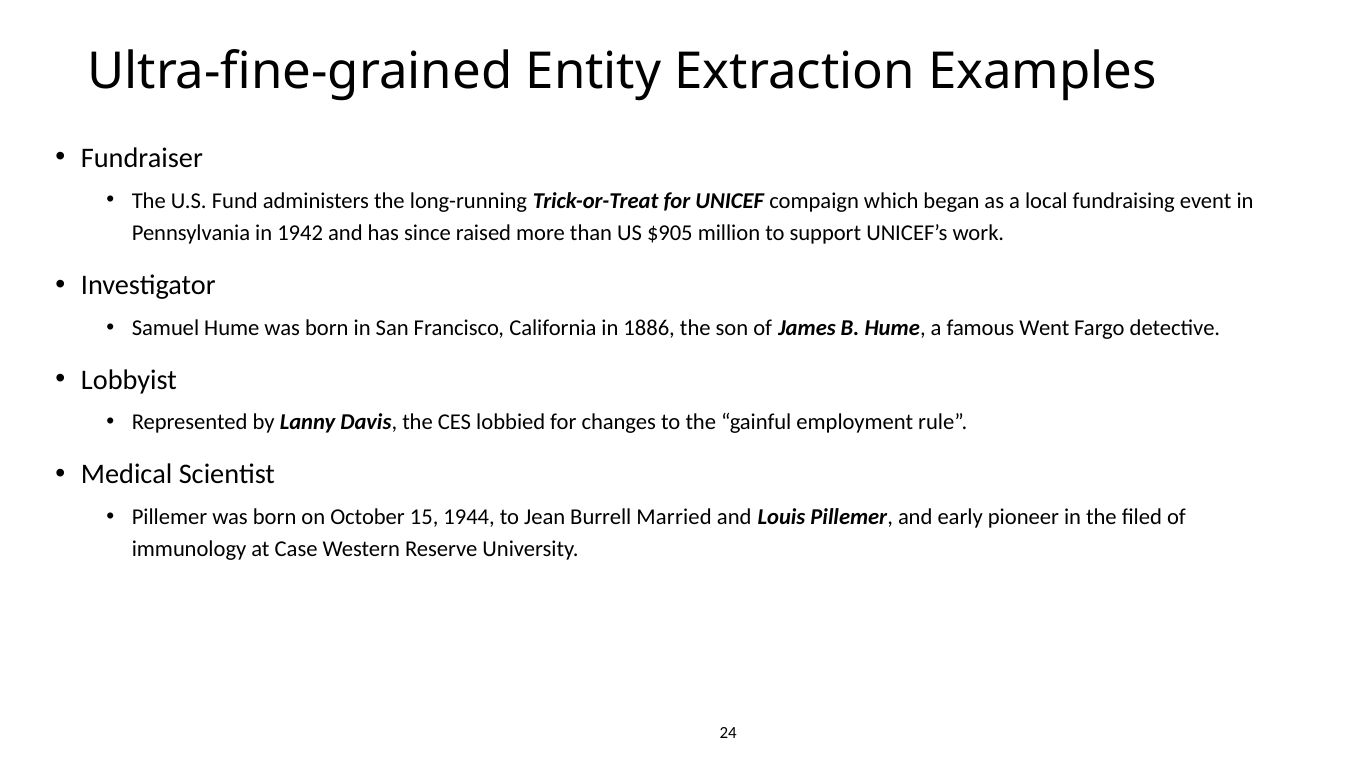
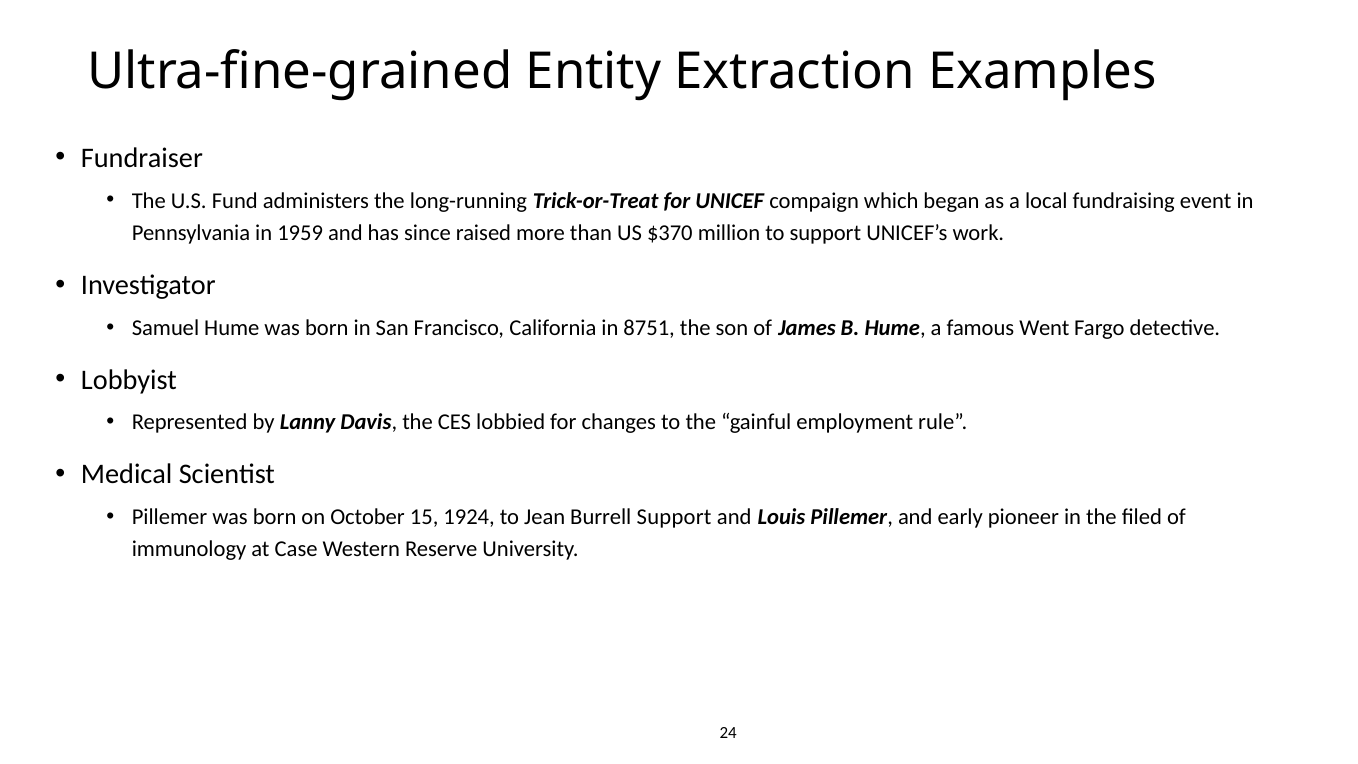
1942: 1942 -> 1959
$905: $905 -> $370
1886: 1886 -> 8751
1944: 1944 -> 1924
Burrell Married: Married -> Support
